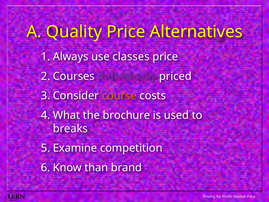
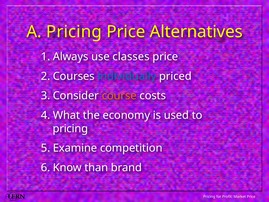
A Quality: Quality -> Pricing
individually colour: purple -> blue
brochure: brochure -> economy
breaks at (70, 128): breaks -> pricing
